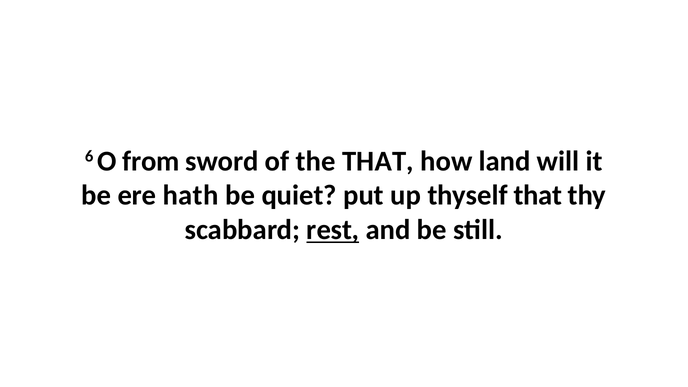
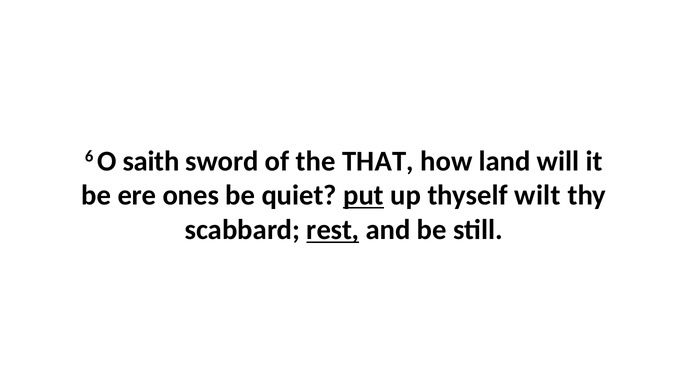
from: from -> saith
hath: hath -> ones
put underline: none -> present
thyself that: that -> wilt
